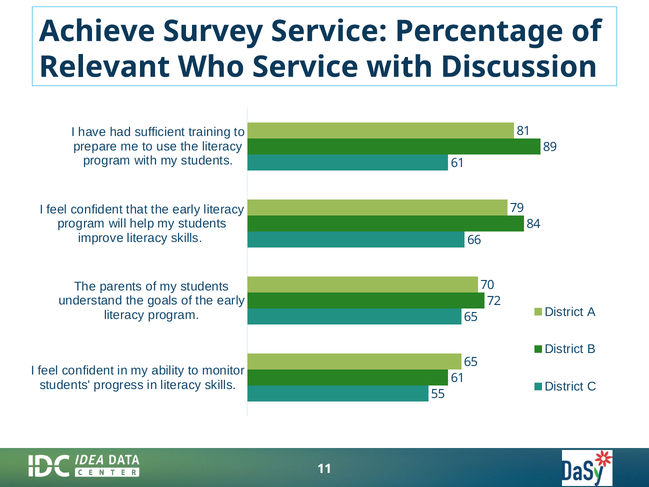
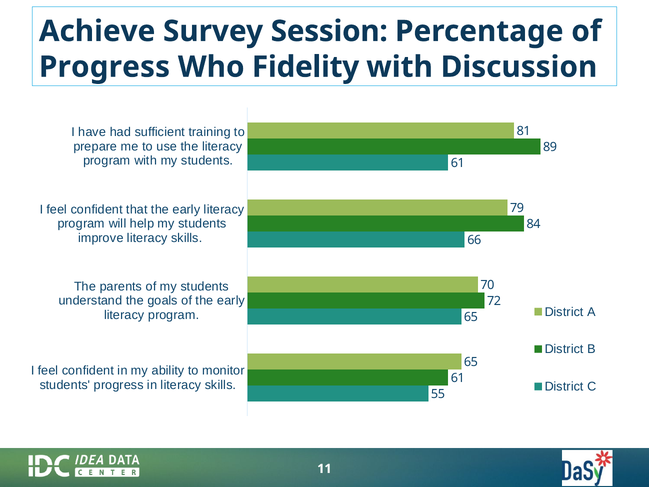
Survey Service: Service -> Session
Relevant at (105, 67): Relevant -> Progress
Who Service: Service -> Fidelity
